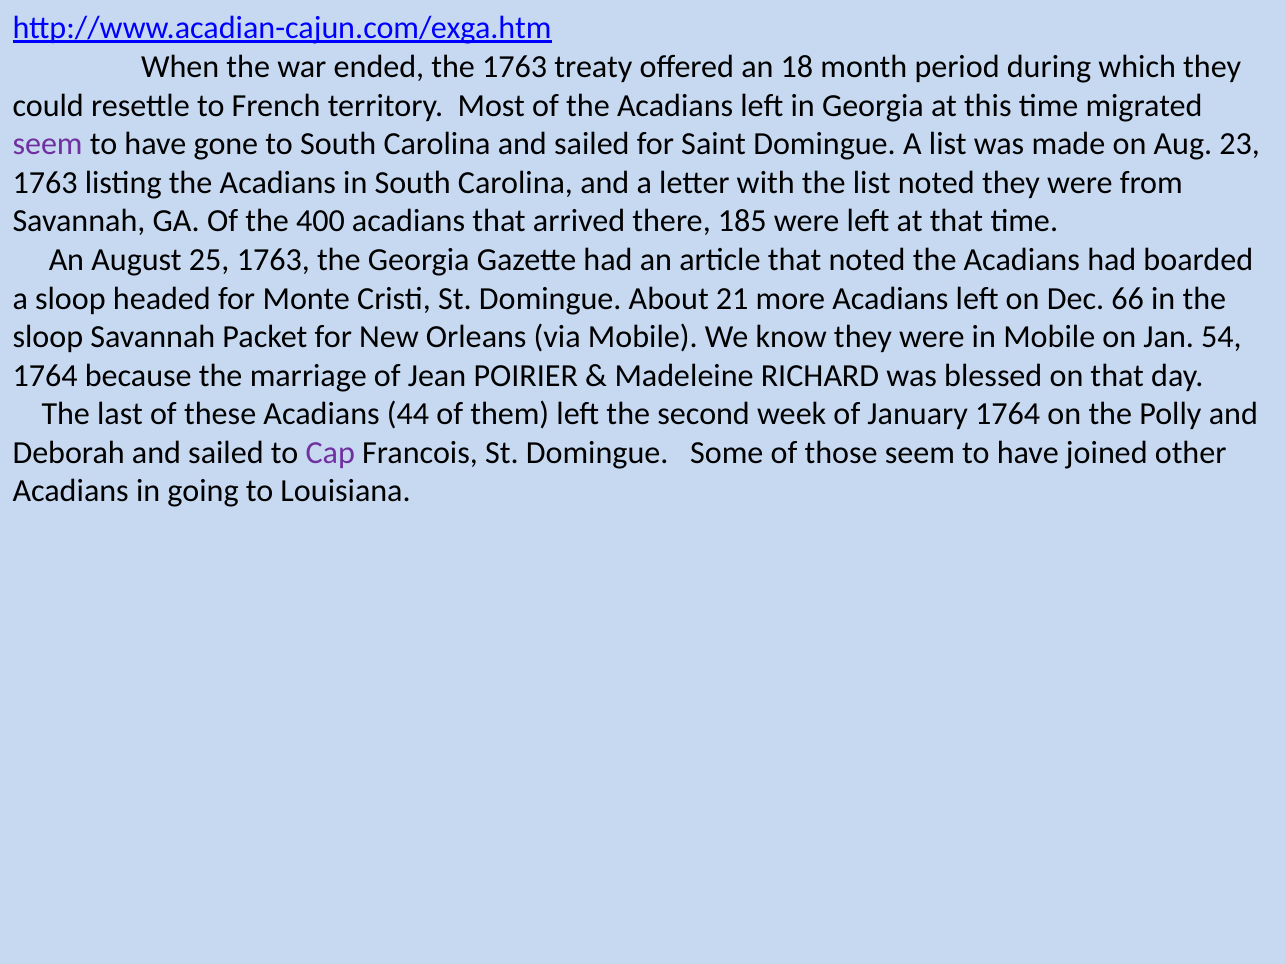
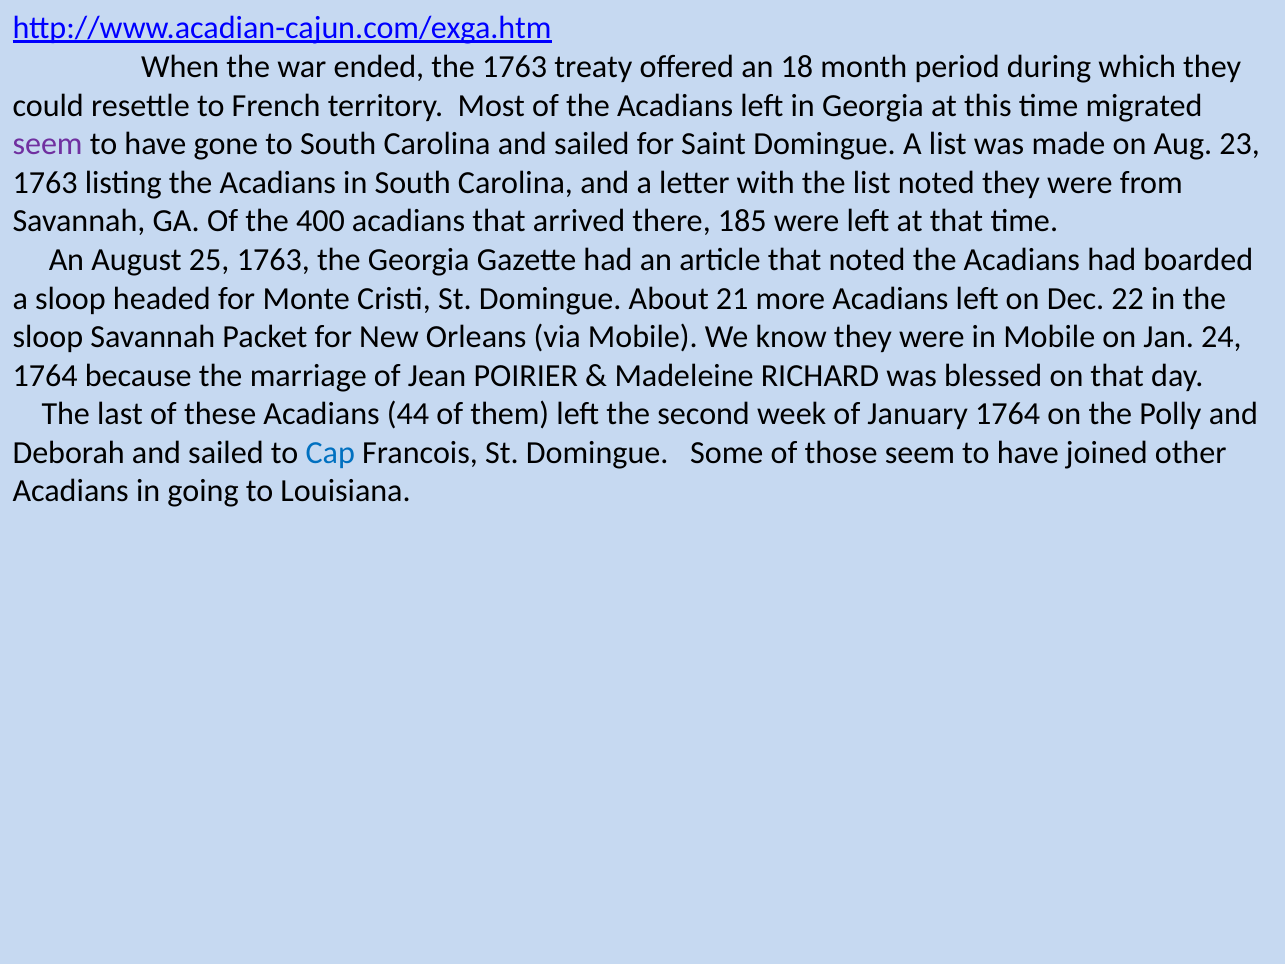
66: 66 -> 22
54: 54 -> 24
Cap colour: purple -> blue
